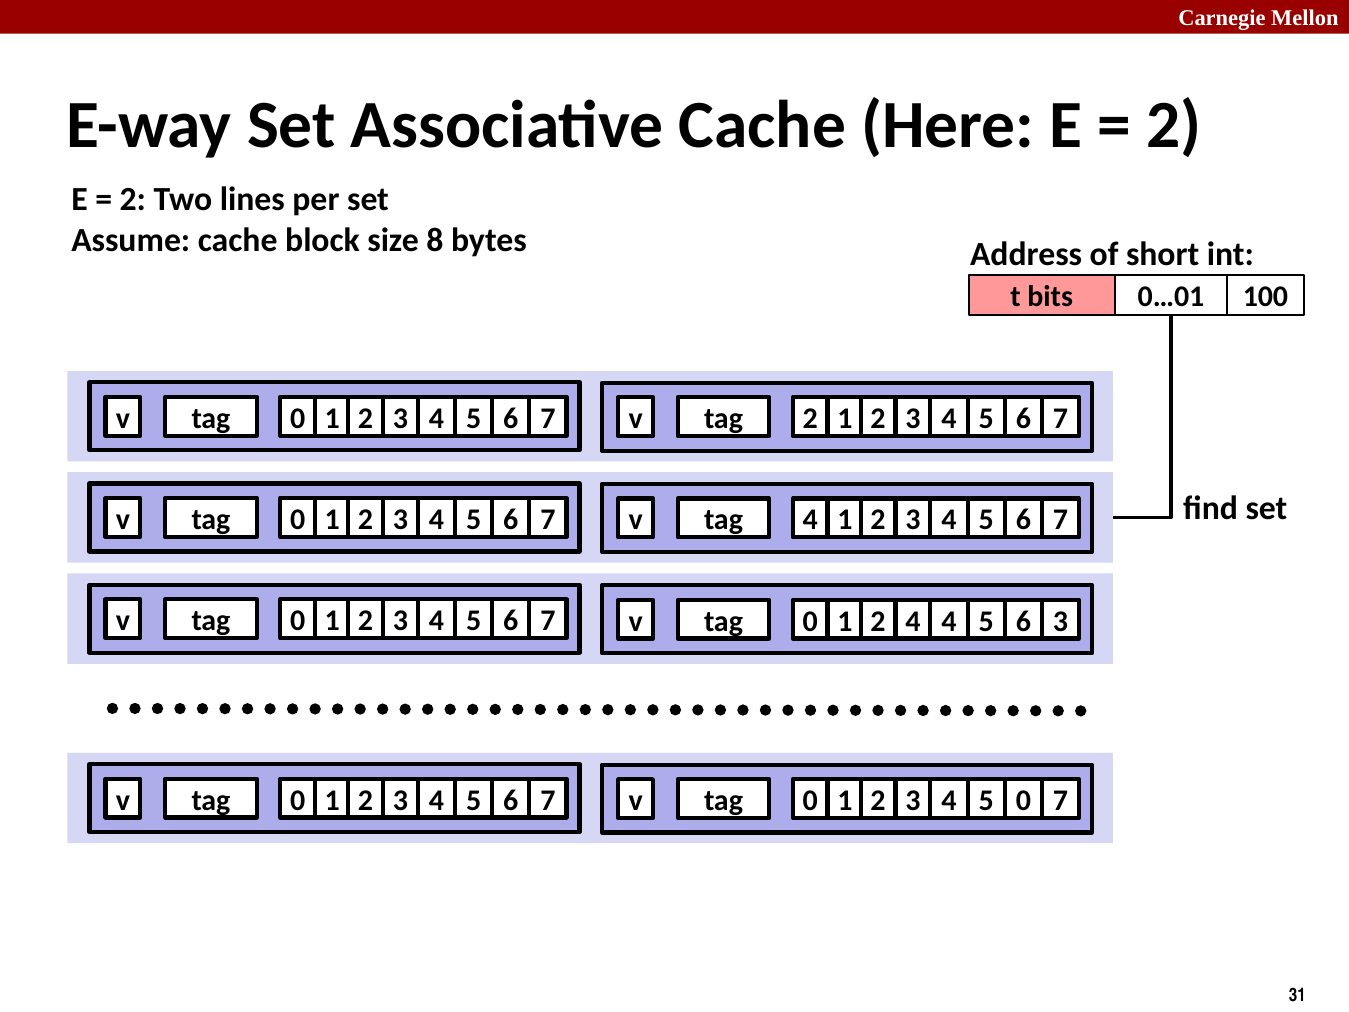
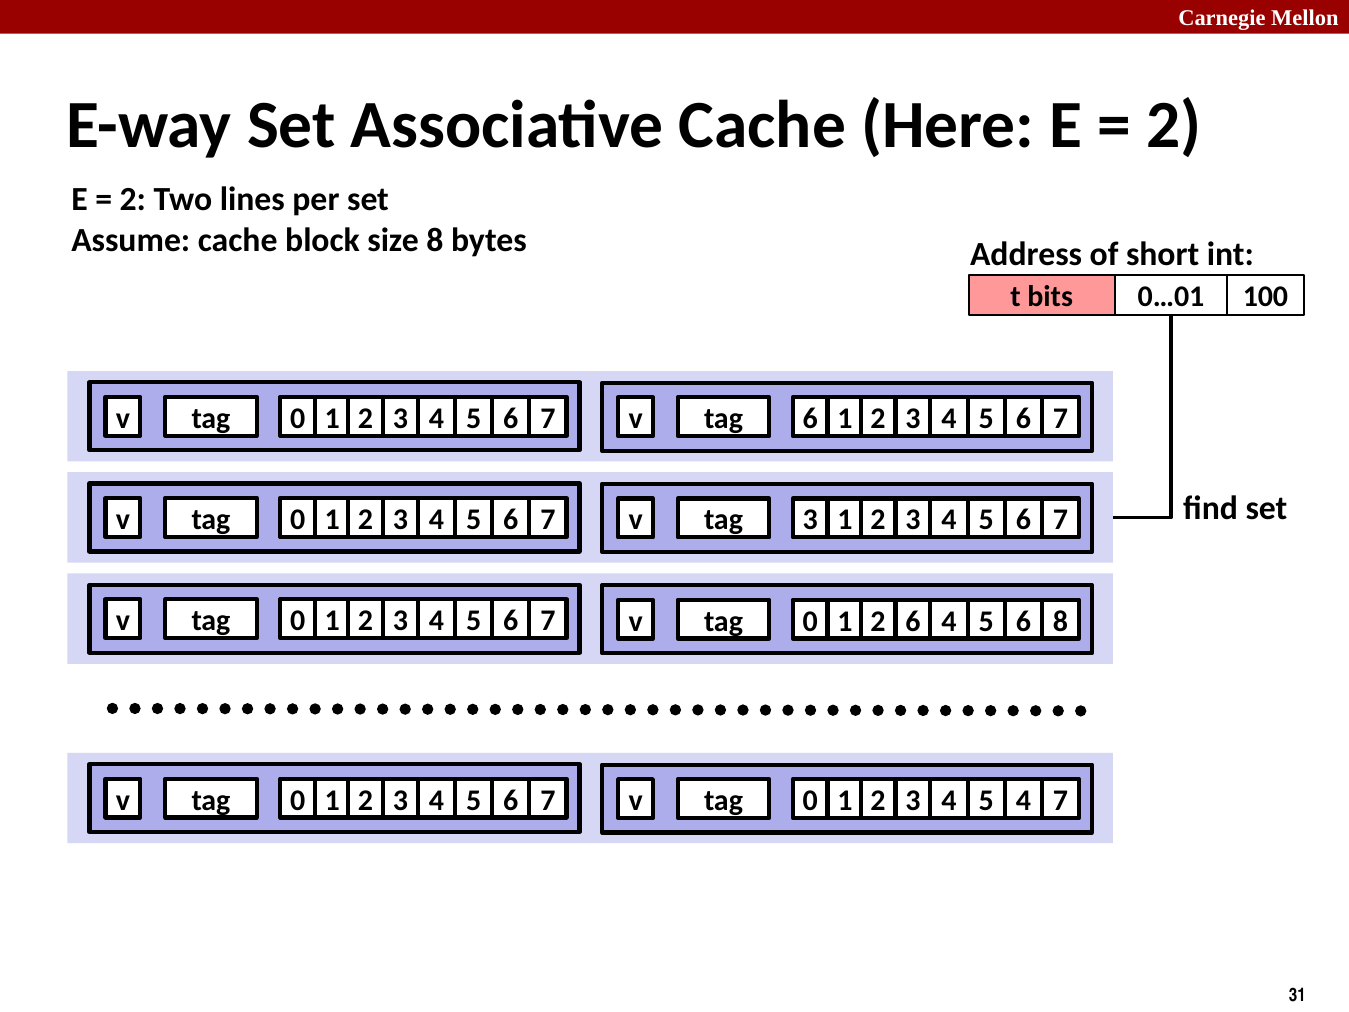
4 2: 2 -> 6
4 4: 4 -> 3
2 3: 3 -> 8
v 4: 4 -> 6
3 0: 0 -> 4
